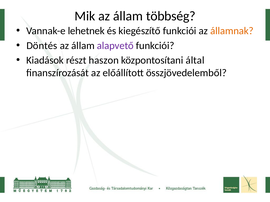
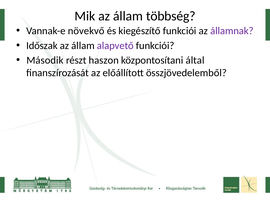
lehetnek: lehetnek -> növekvő
államnak colour: orange -> purple
Döntés: Döntés -> Időszak
Kiadások: Kiadások -> Második
